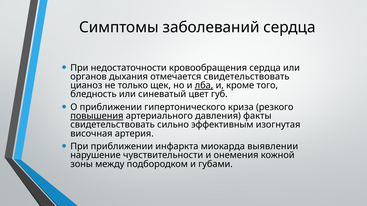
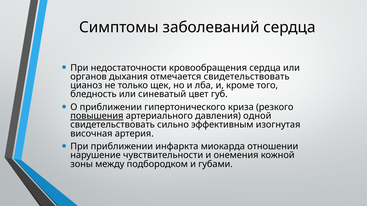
лба underline: present -> none
факты: факты -> одной
выявлении: выявлении -> отношении
